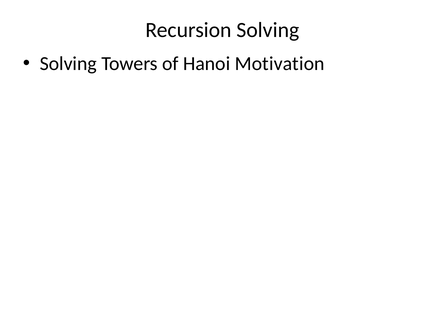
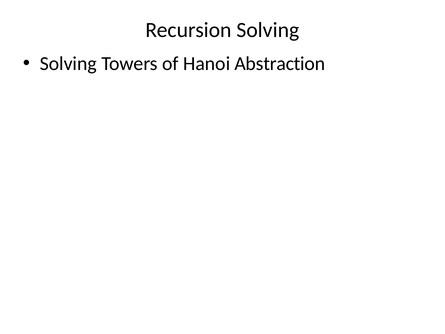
Motivation: Motivation -> Abstraction
